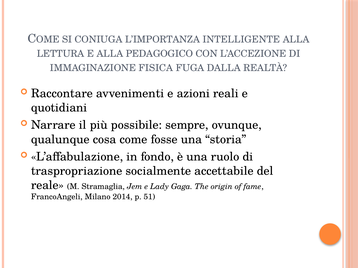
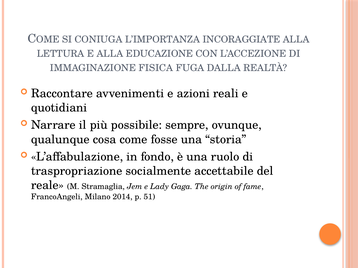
INTELLIGENTE: INTELLIGENTE -> INCORAGGIATE
PEDAGOGICO: PEDAGOGICO -> EDUCAZIONE
